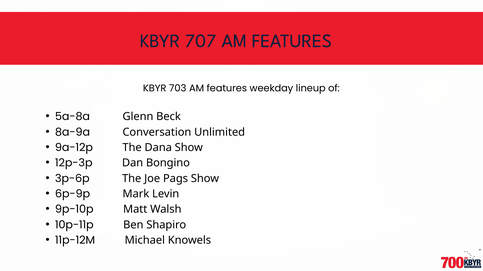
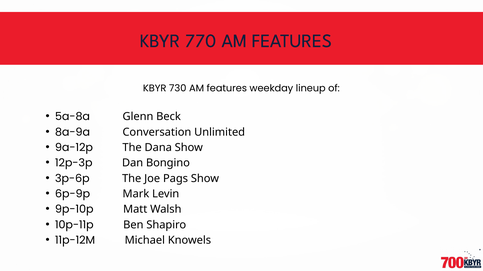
707: 707 -> 770
703: 703 -> 730
